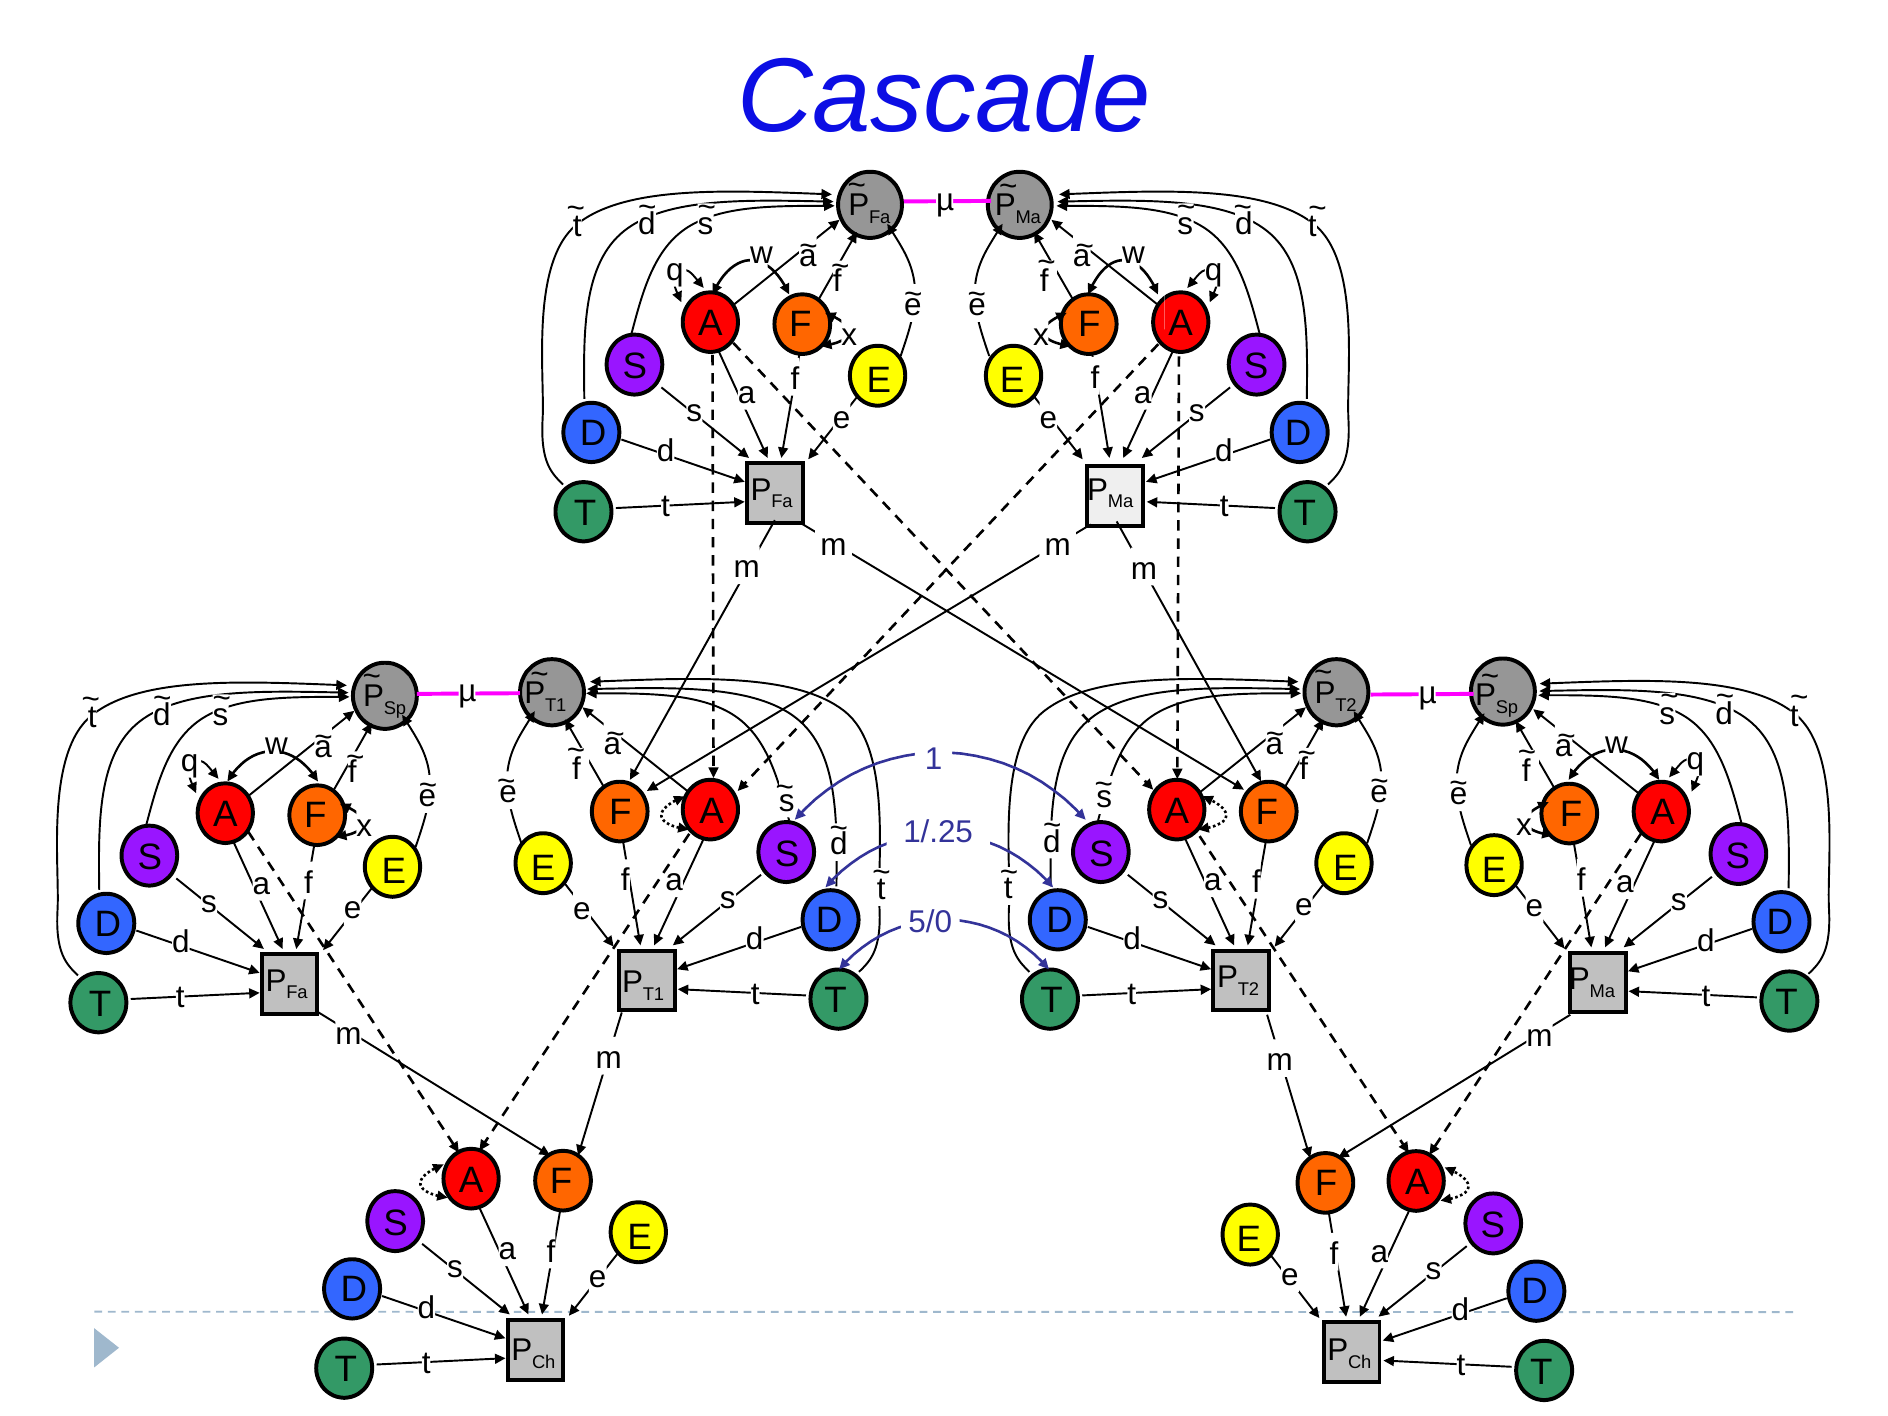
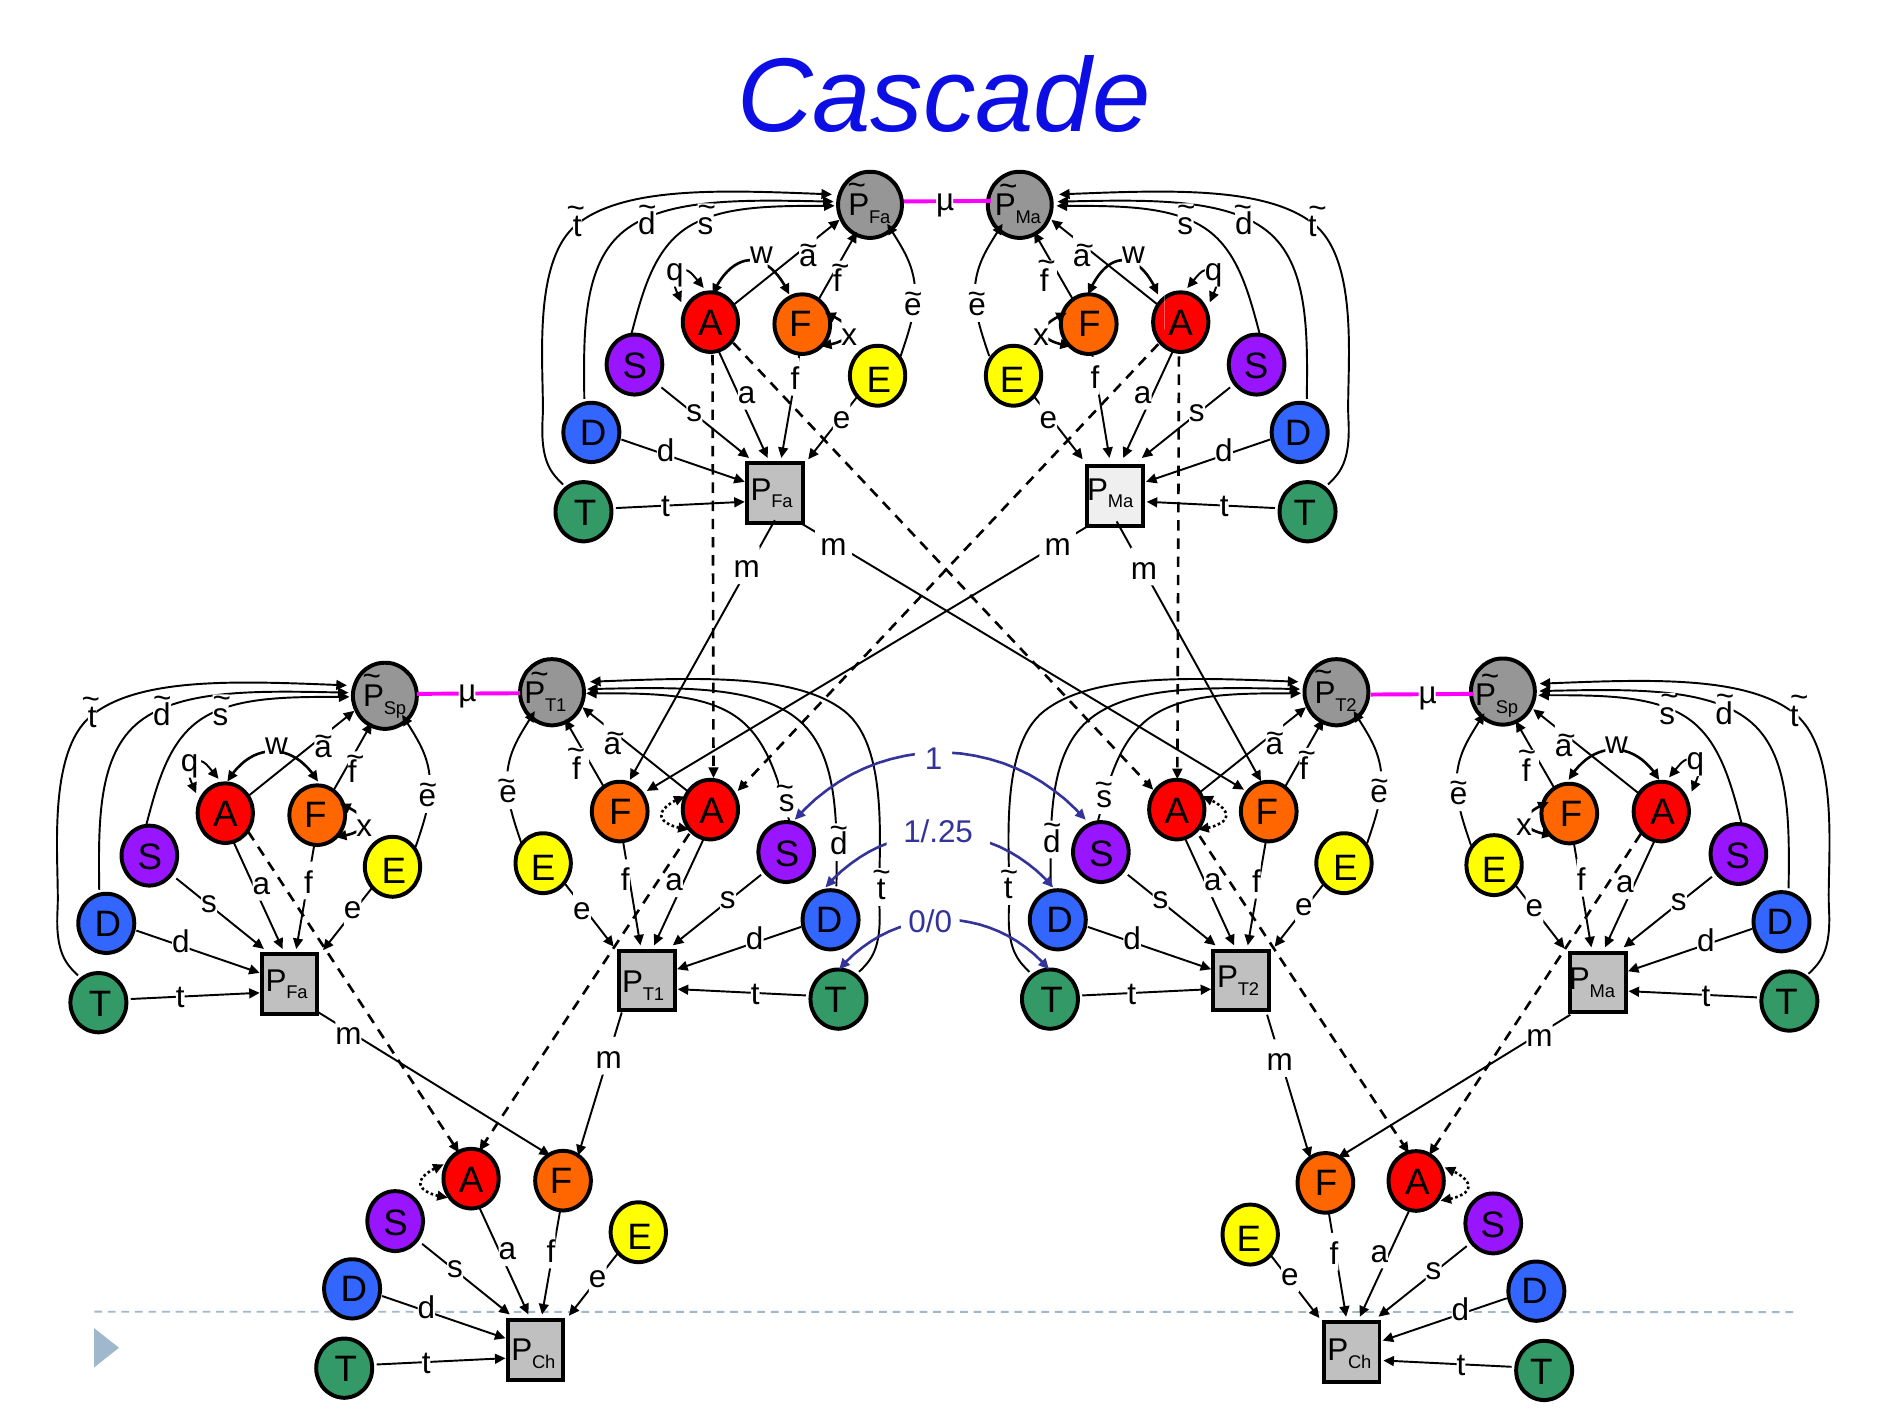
5/0: 5/0 -> 0/0
